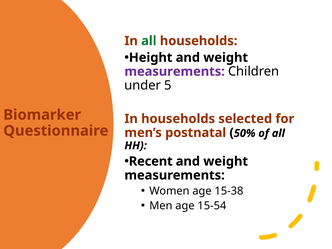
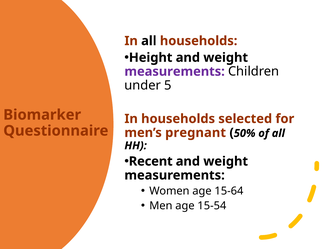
all at (149, 41) colour: green -> black
postnatal: postnatal -> pregnant
15-38: 15-38 -> 15-64
